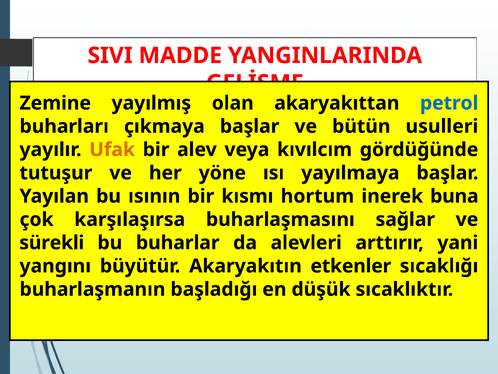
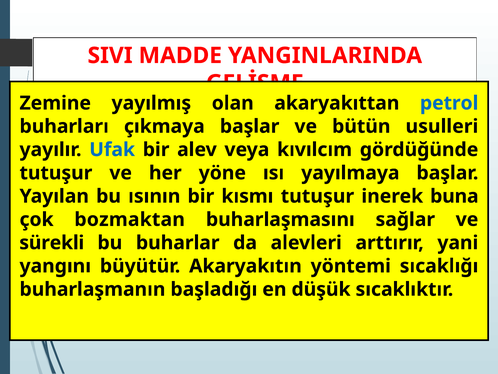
Ufak colour: orange -> blue
kısmı hortum: hortum -> tutuşur
karşılaşırsa: karşılaşırsa -> bozmaktan
etkenler: etkenler -> yöntemi
